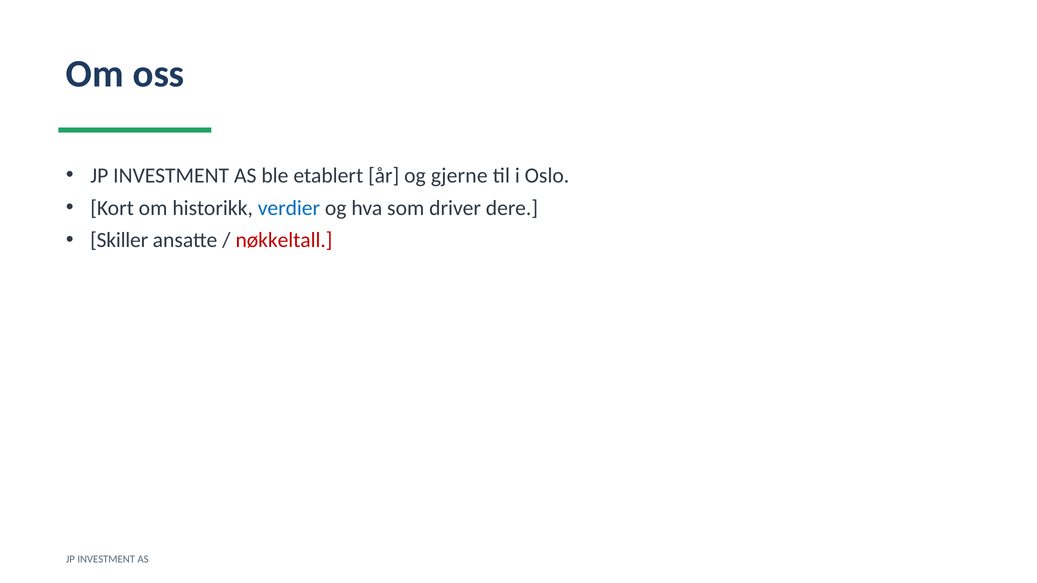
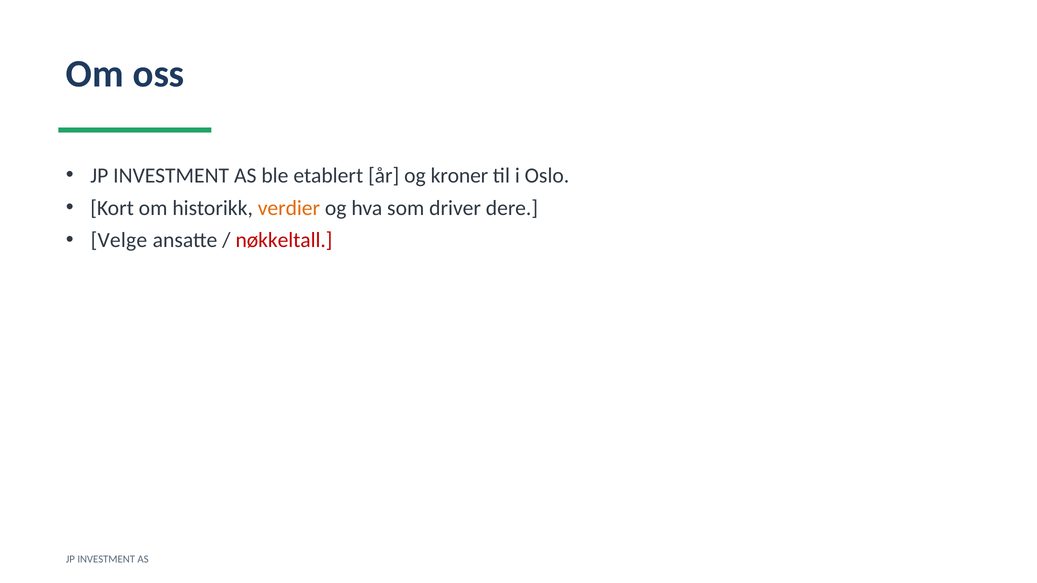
gjerne: gjerne -> kroner
verdier colour: blue -> orange
Skiller: Skiller -> Velge
